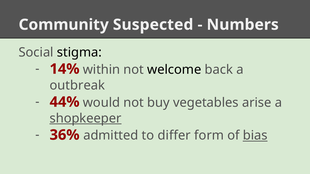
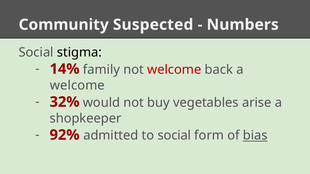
within: within -> family
welcome at (174, 70) colour: black -> red
outbreak at (77, 86): outbreak -> welcome
44%: 44% -> 32%
shopkeeper underline: present -> none
36%: 36% -> 92%
to differ: differ -> social
